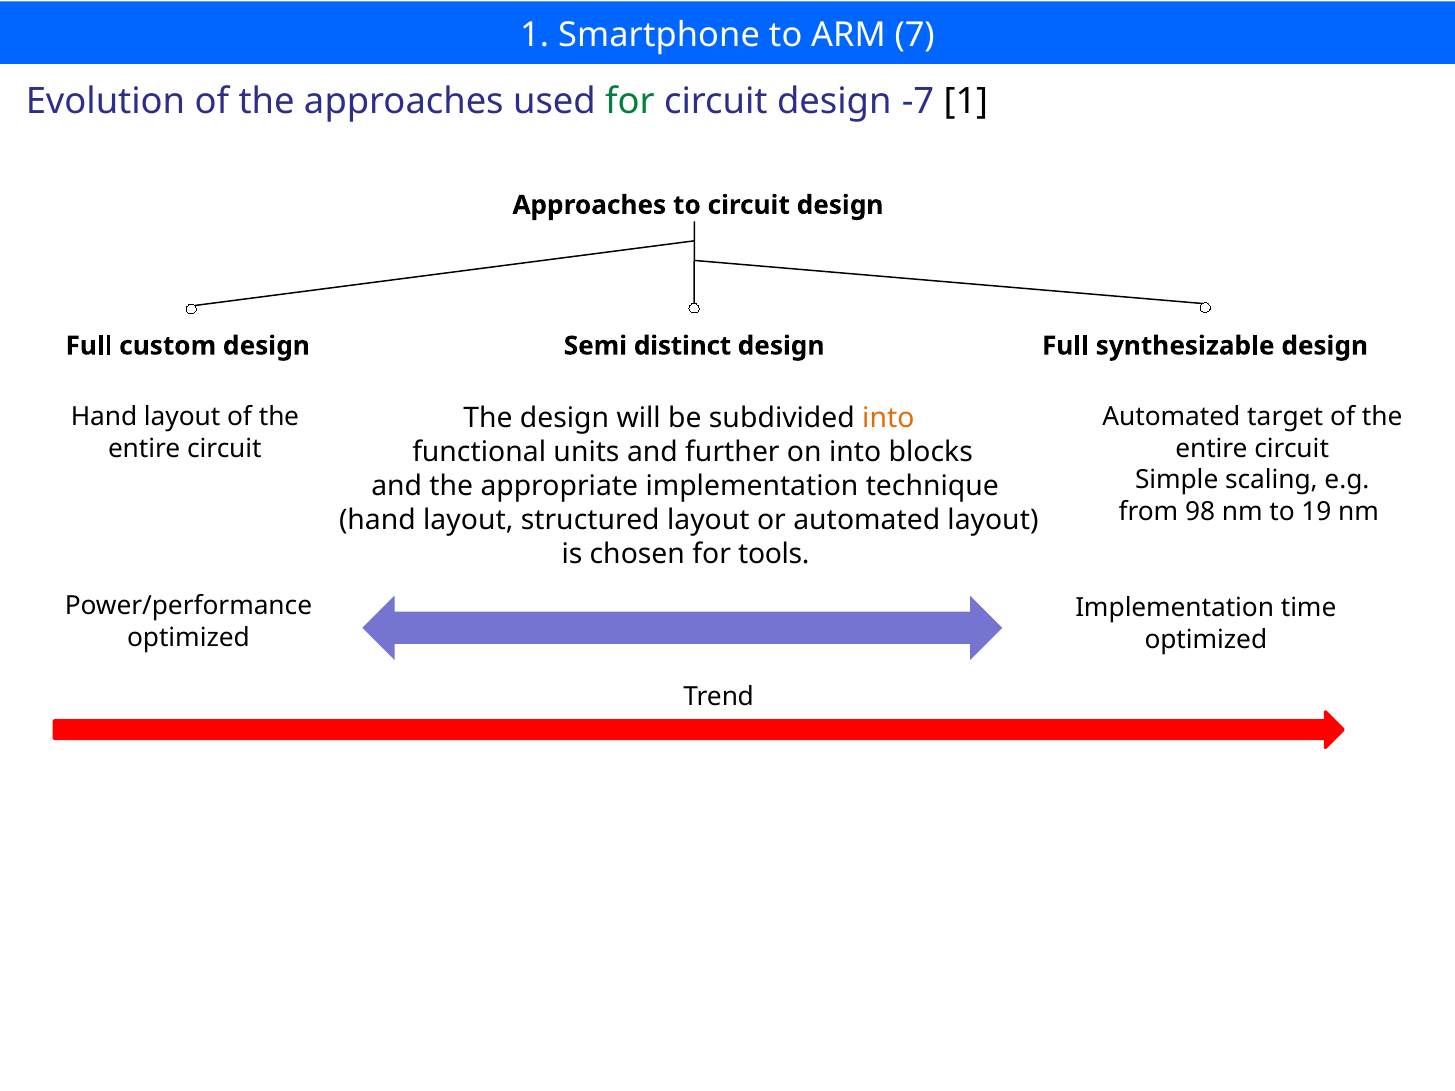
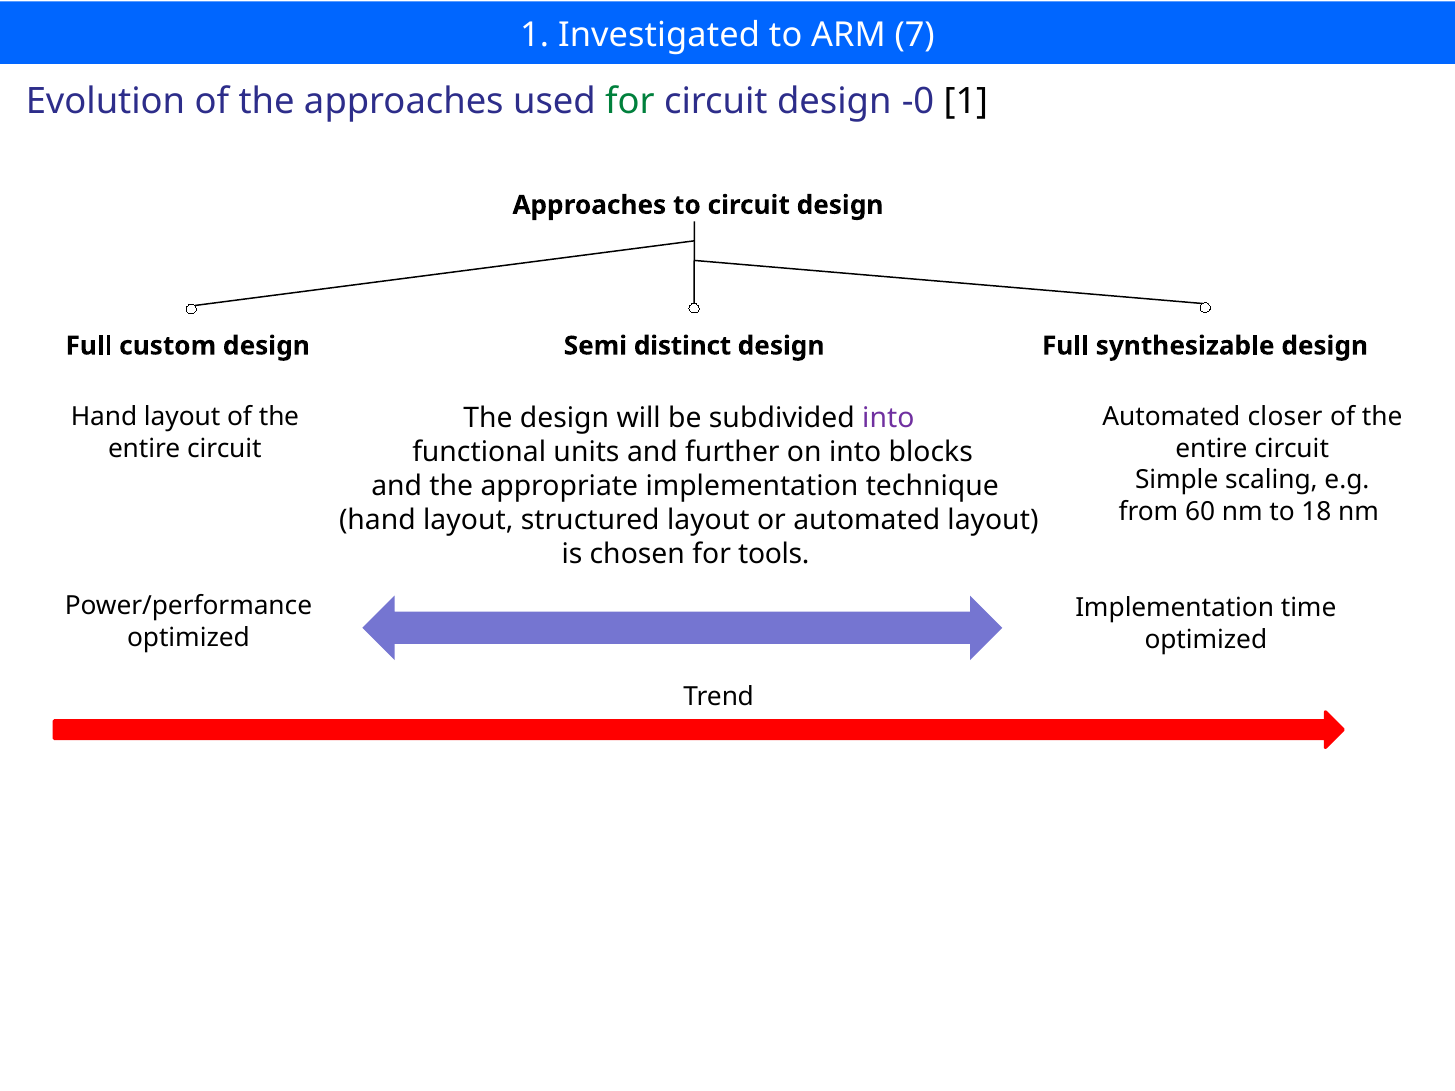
Smartphone: Smartphone -> Investigated
-7: -7 -> -0
target: target -> closer
into at (888, 419) colour: orange -> purple
98: 98 -> 60
19: 19 -> 18
